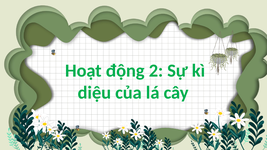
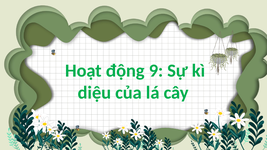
2: 2 -> 9
